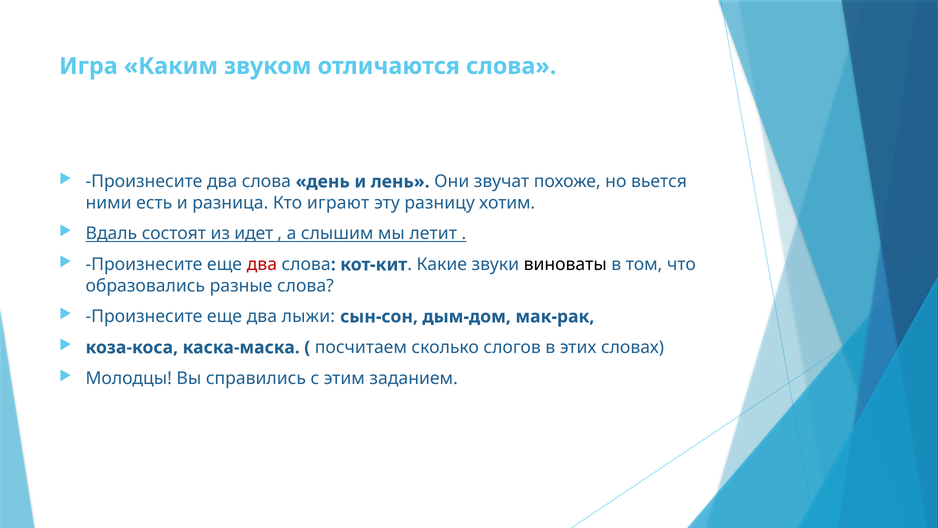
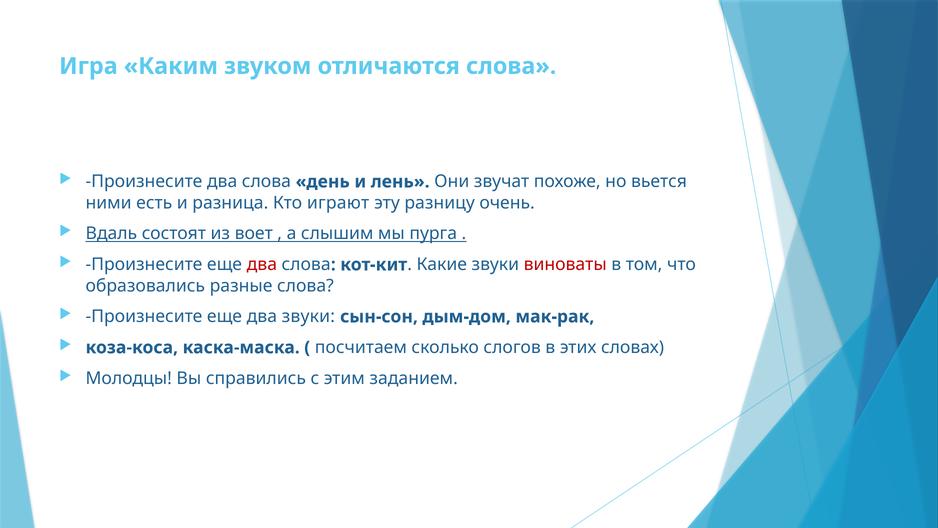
хотим: хотим -> очень
идет: идет -> воет
летит: летит -> пурга
виноваты colour: black -> red
два лыжи: лыжи -> звуки
